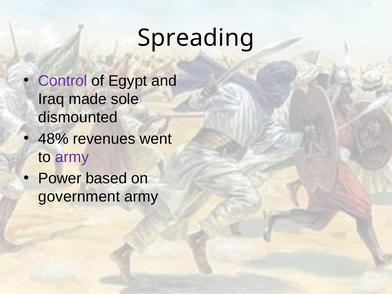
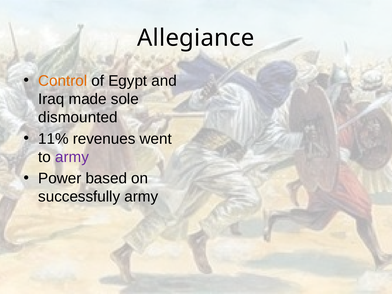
Spreading: Spreading -> Allegiance
Control colour: purple -> orange
48%: 48% -> 11%
government: government -> successfully
